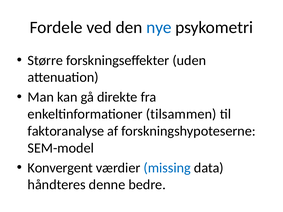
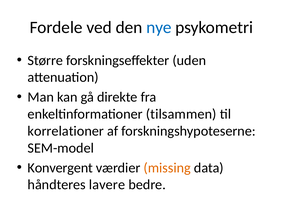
faktoranalyse: faktoranalyse -> korrelationer
missing colour: blue -> orange
denne: denne -> lavere
